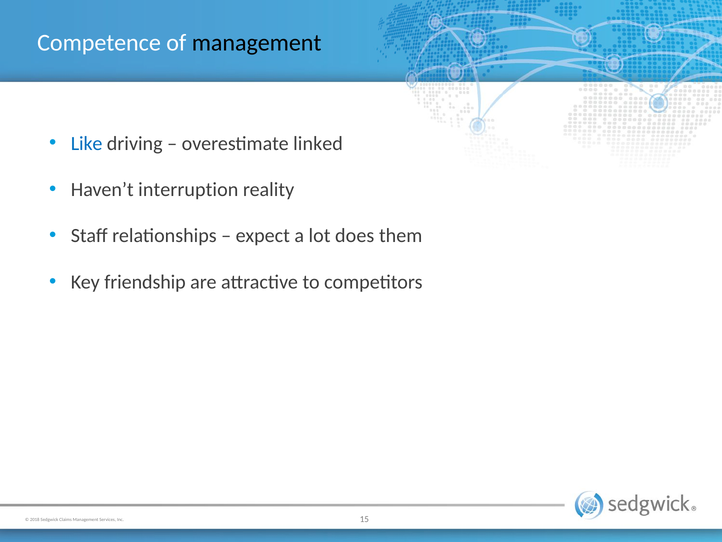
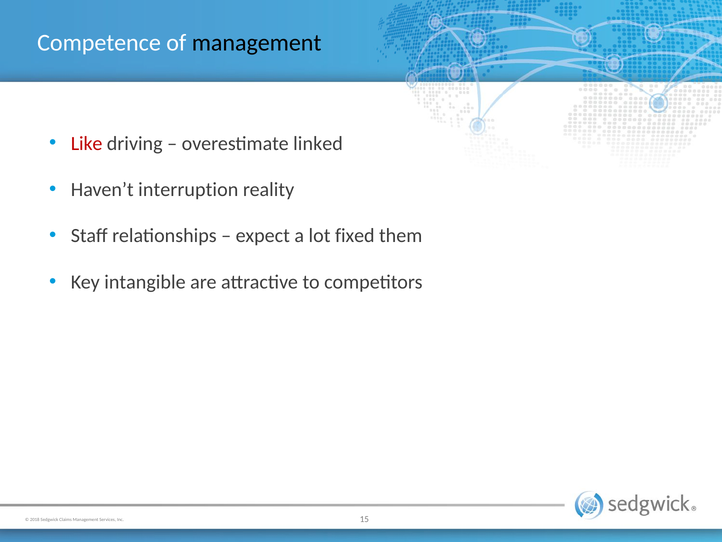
Like colour: blue -> red
does: does -> fixed
friendship: friendship -> intangible
